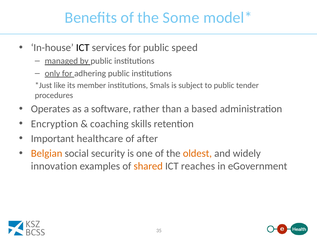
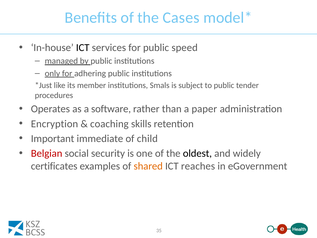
Some: Some -> Cases
based: based -> paper
healthcare: healthcare -> immediate
after: after -> child
Belgian colour: orange -> red
oldest colour: orange -> black
innovation: innovation -> certificates
